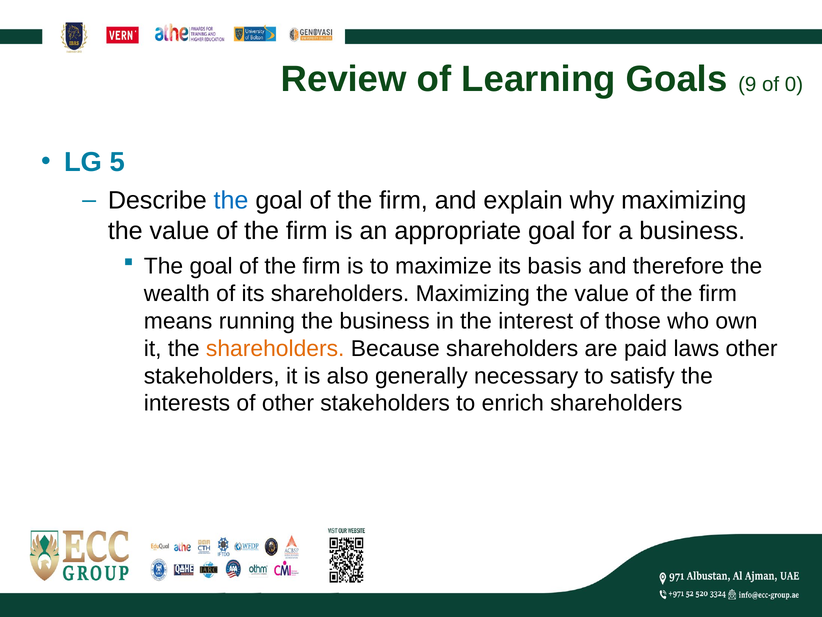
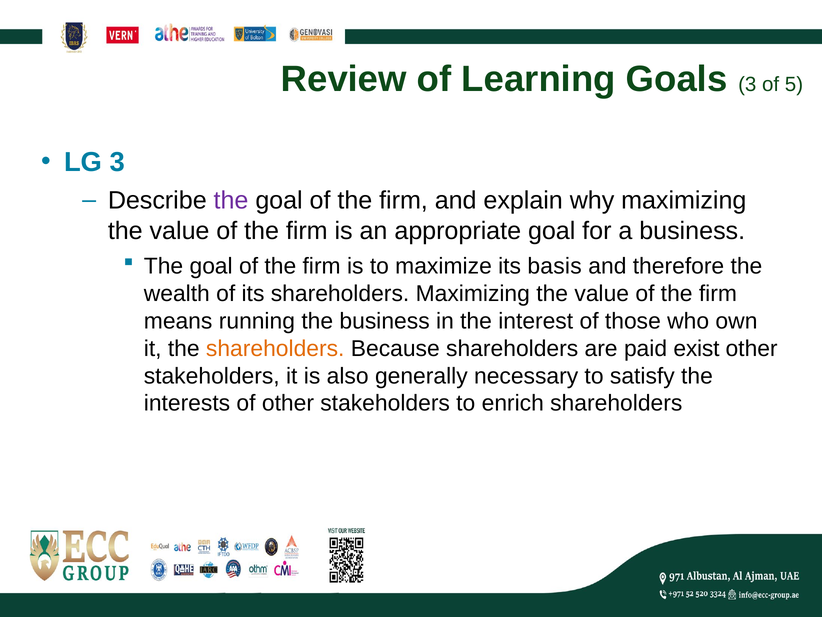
Goals 9: 9 -> 3
0: 0 -> 5
LG 5: 5 -> 3
the at (231, 200) colour: blue -> purple
laws: laws -> exist
